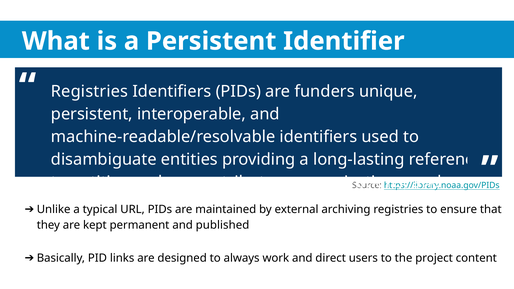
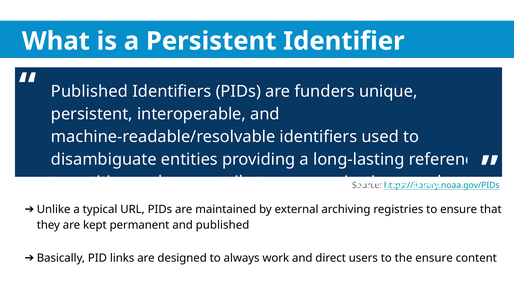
Registries at (89, 92): Registries -> Published
the project: project -> ensure
